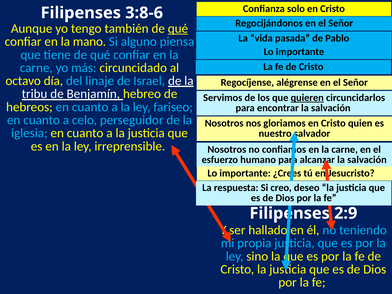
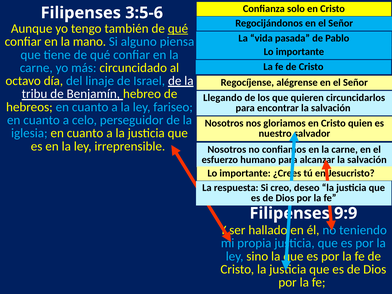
3:8-6: 3:8-6 -> 3:5-6
Servimos: Servimos -> Llegando
quieren underline: present -> none
2:9: 2:9 -> 9:9
